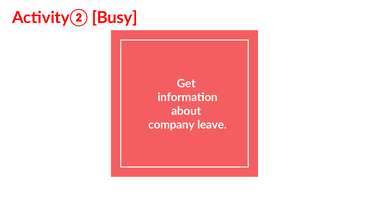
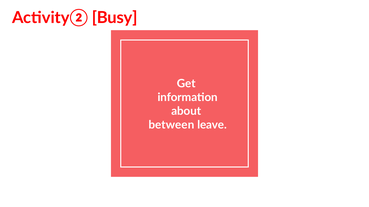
company: company -> between
